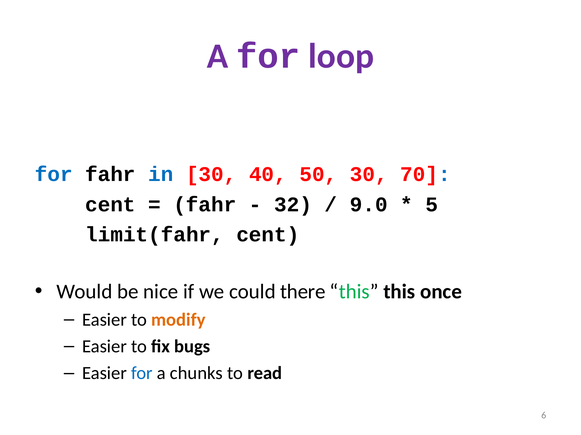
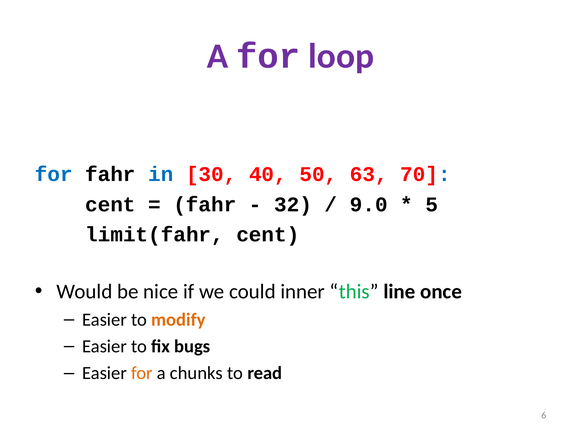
50 30: 30 -> 63
there: there -> inner
this this: this -> line
for at (142, 374) colour: blue -> orange
